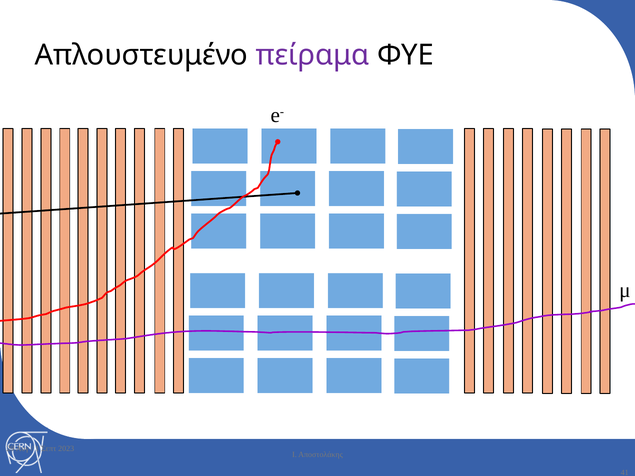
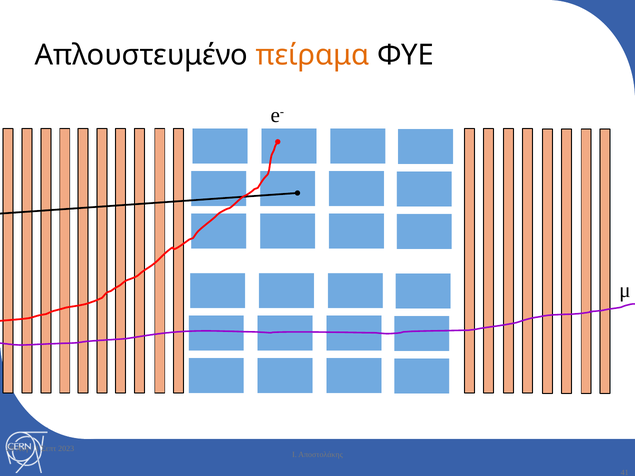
πείραμα colour: purple -> orange
